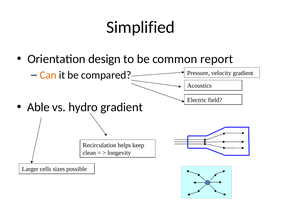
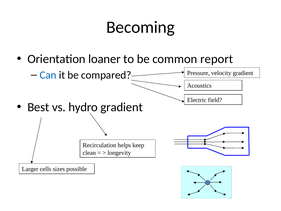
Simplified: Simplified -> Becoming
design: design -> loaner
Can colour: orange -> blue
Able: Able -> Best
